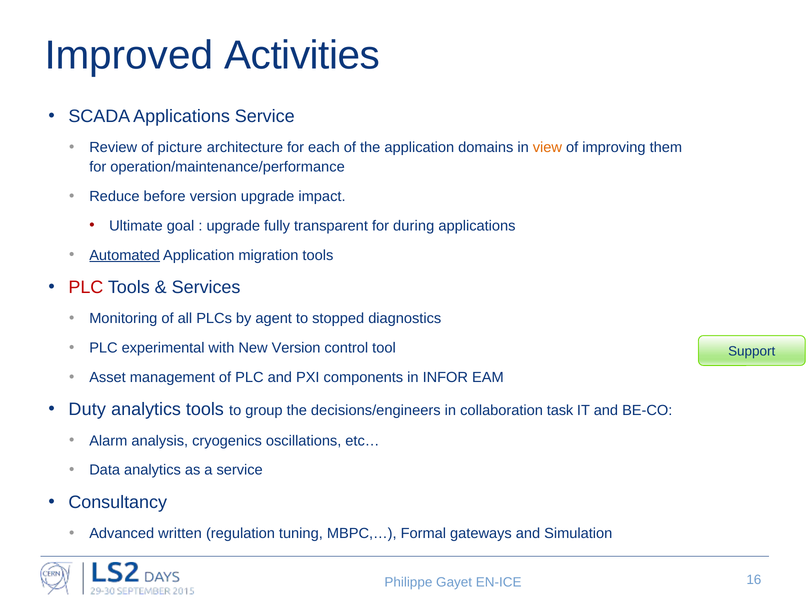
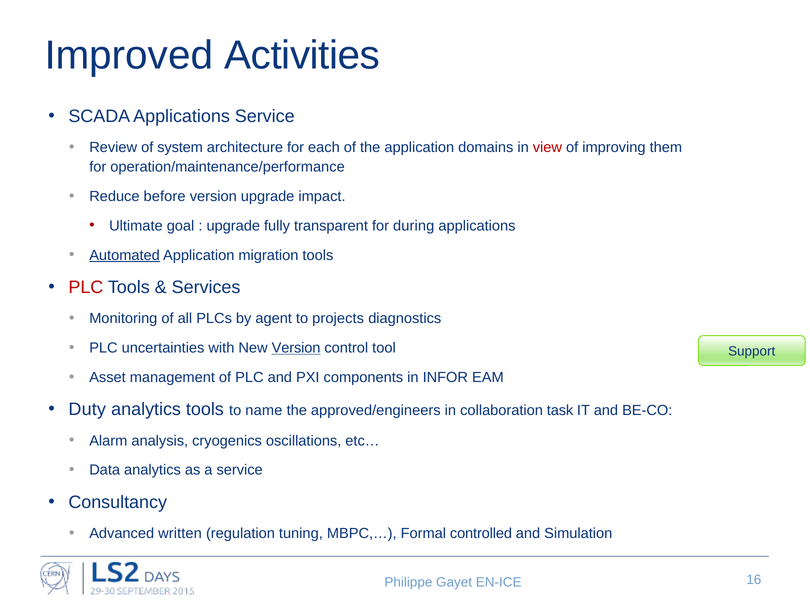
picture: picture -> system
view colour: orange -> red
stopped: stopped -> projects
experimental: experimental -> uncertainties
Version at (296, 348) underline: none -> present
group: group -> name
decisions/engineers: decisions/engineers -> approved/engineers
gateways: gateways -> controlled
